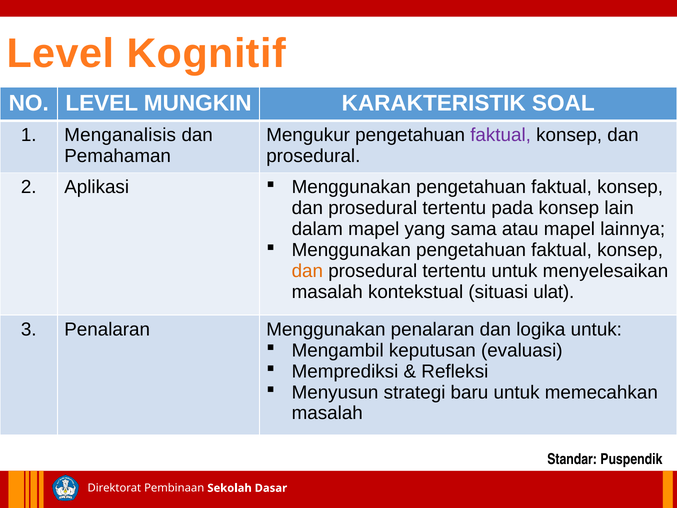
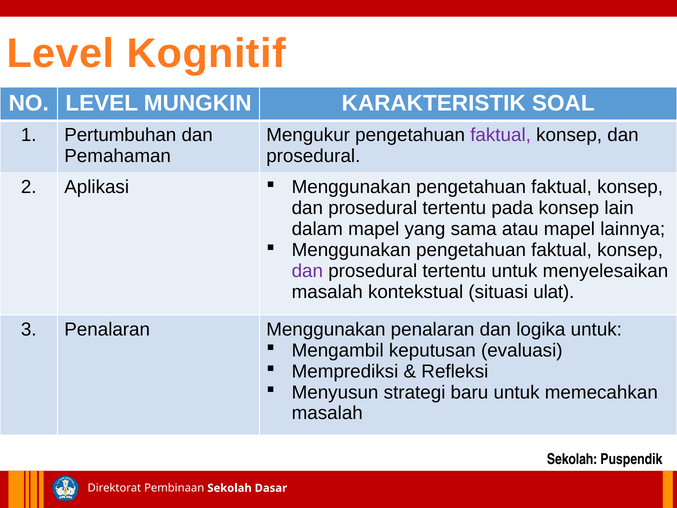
Menganalisis: Menganalisis -> Pertumbuhan
dan at (307, 271) colour: orange -> purple
Standar at (572, 459): Standar -> Sekolah
